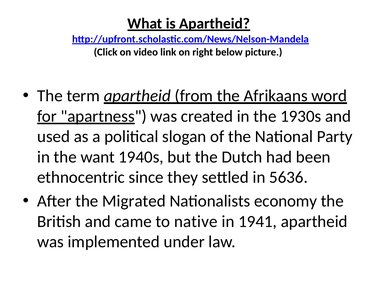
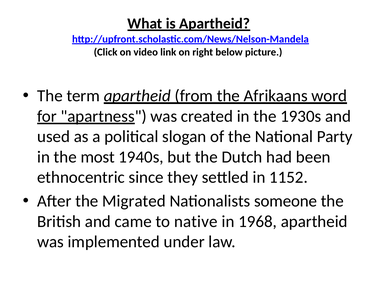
want: want -> most
5636: 5636 -> 1152
economy: economy -> someone
1941: 1941 -> 1968
